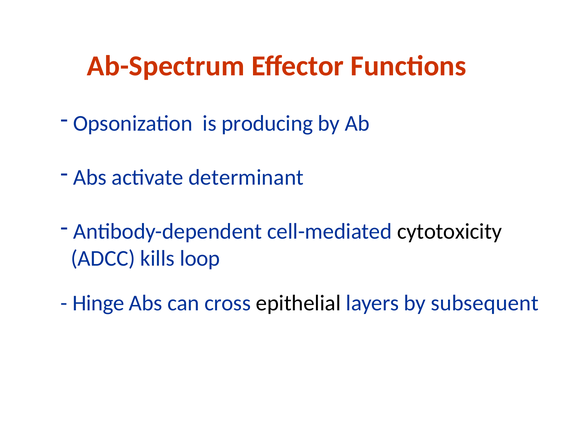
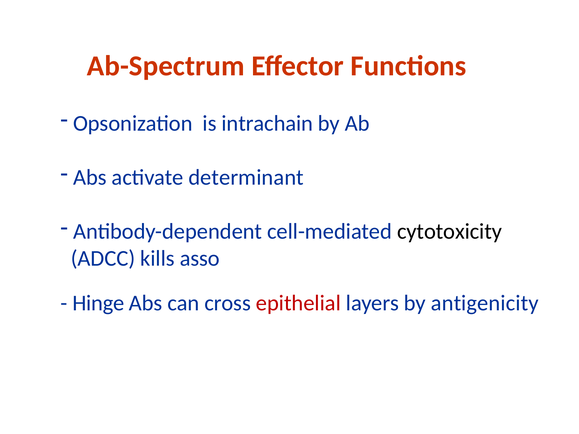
producing: producing -> intrachain
loop: loop -> asso
epithelial colour: black -> red
subsequent: subsequent -> antigenicity
